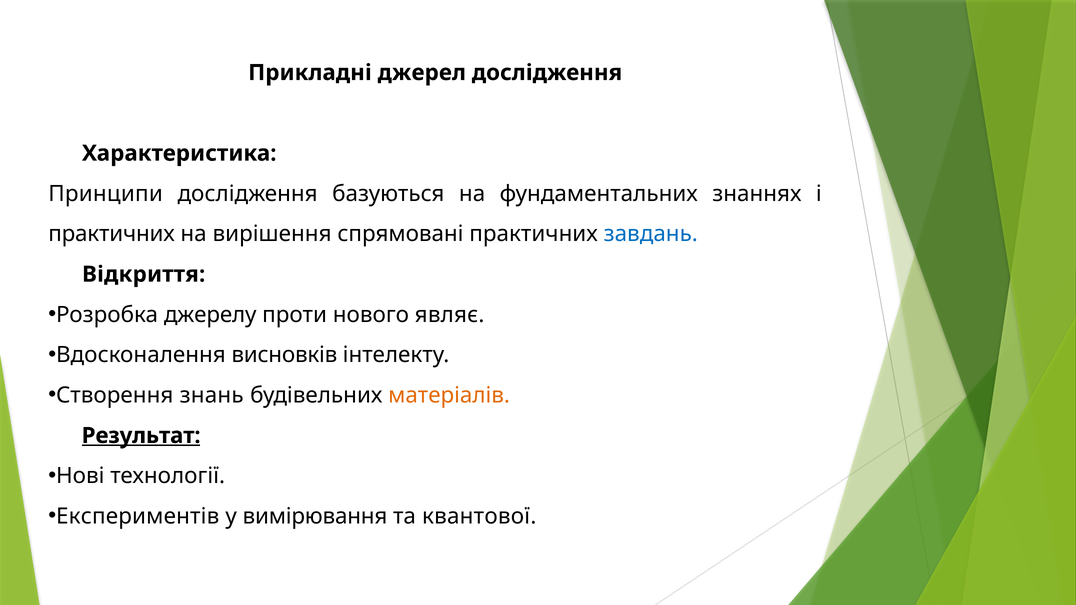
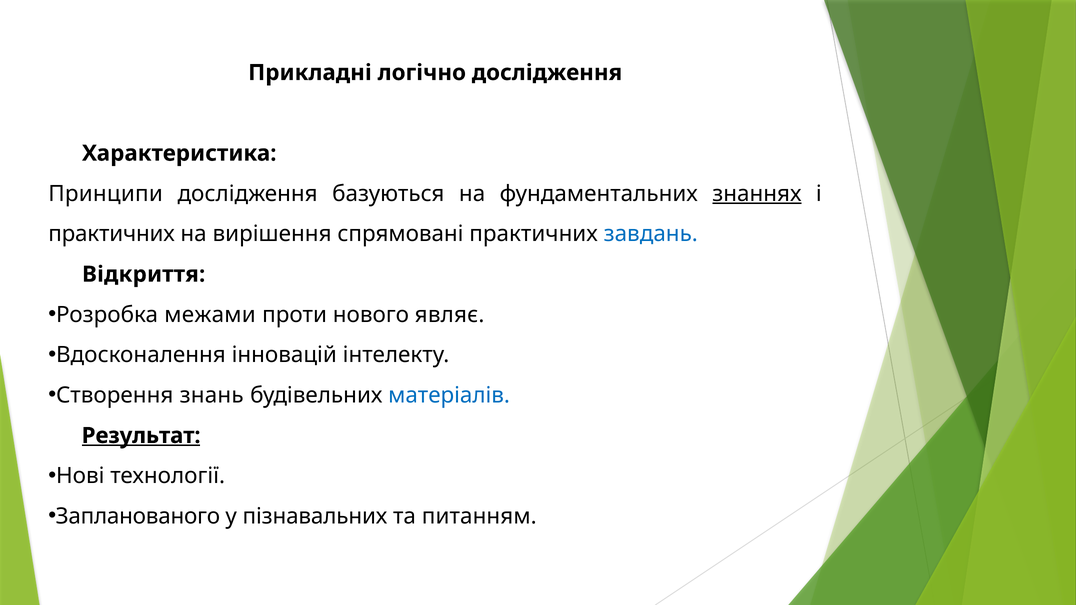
джерел: джерел -> логічно
знаннях underline: none -> present
джерелу: джерелу -> межами
висновків: висновків -> інновацій
матеріалів colour: orange -> blue
Експериментів: Експериментів -> Запланованого
вимірювання: вимірювання -> пізнавальних
квантової: квантової -> питанням
